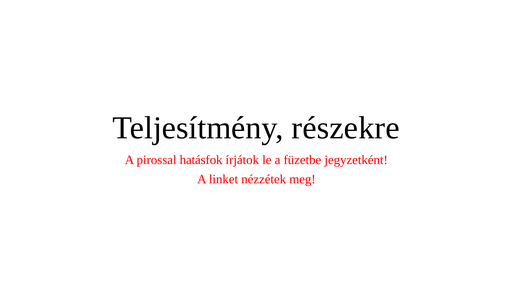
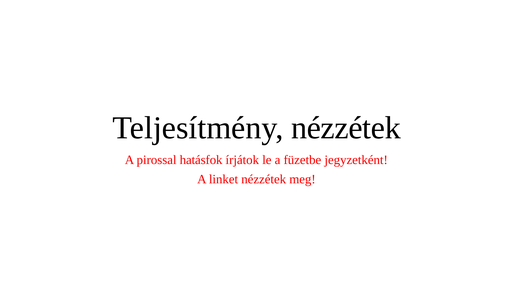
Teljesítmény részekre: részekre -> nézzétek
